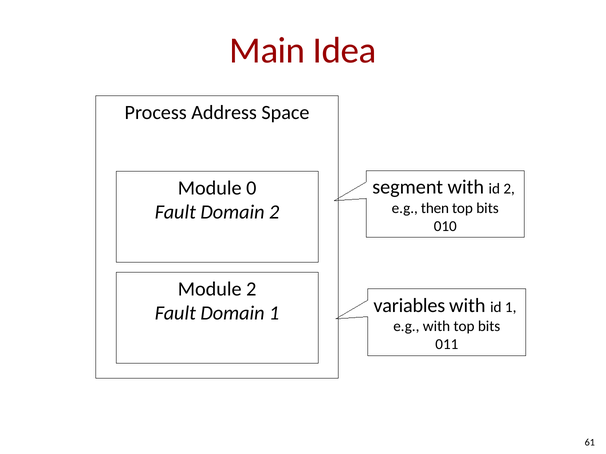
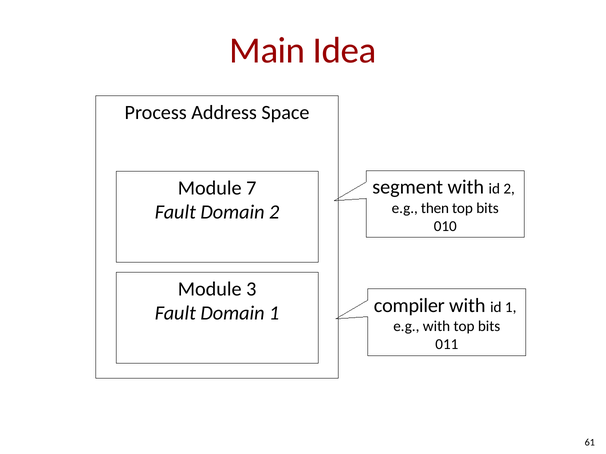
0: 0 -> 7
Module 2: 2 -> 3
variables: variables -> compiler
